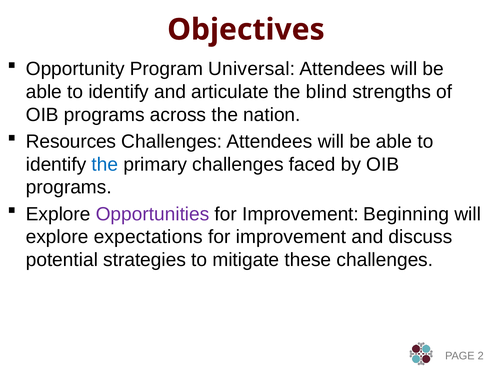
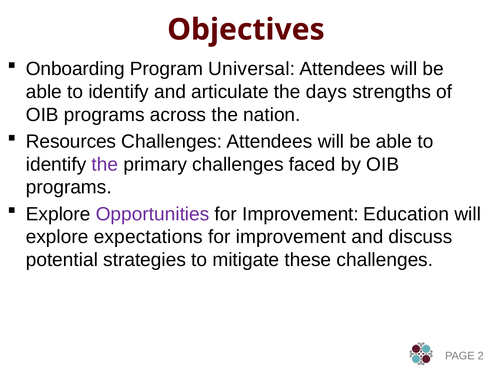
Opportunity: Opportunity -> Onboarding
blind: blind -> days
the at (105, 164) colour: blue -> purple
Beginning: Beginning -> Education
